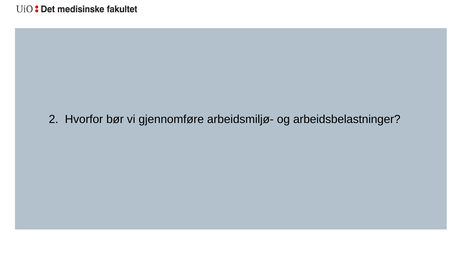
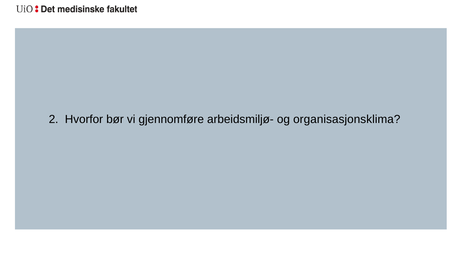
arbeidsbelastninger: arbeidsbelastninger -> organisasjonsklima
